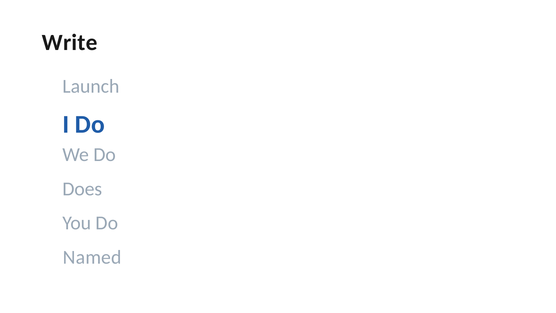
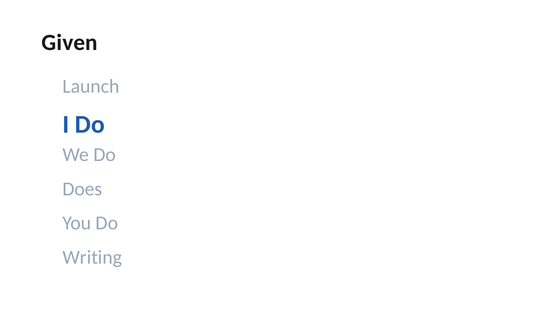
Write: Write -> Given
Named: Named -> Writing
